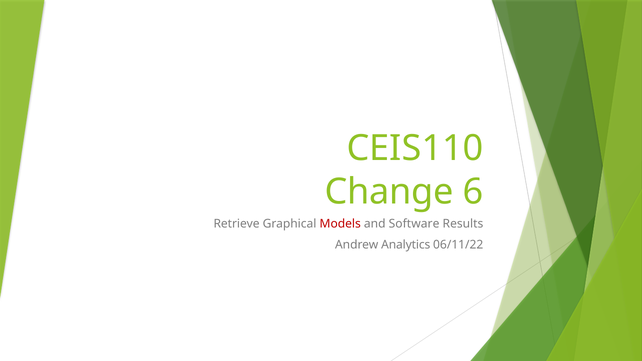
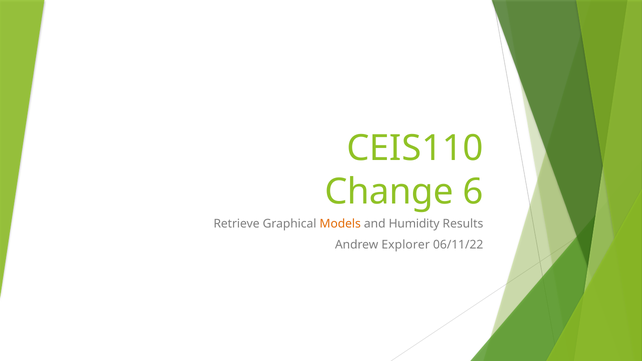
Models colour: red -> orange
Software: Software -> Humidity
Analytics: Analytics -> Explorer
